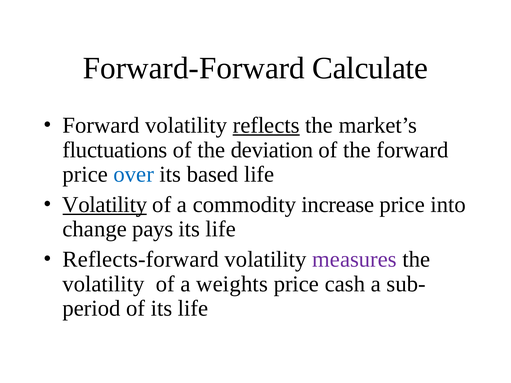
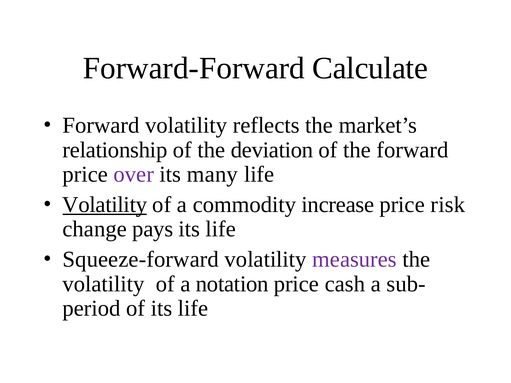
reflects underline: present -> none
fluctuations: fluctuations -> relationship
over colour: blue -> purple
based: based -> many
into: into -> risk
Reflects-forward: Reflects-forward -> Squeeze-forward
weights: weights -> notation
